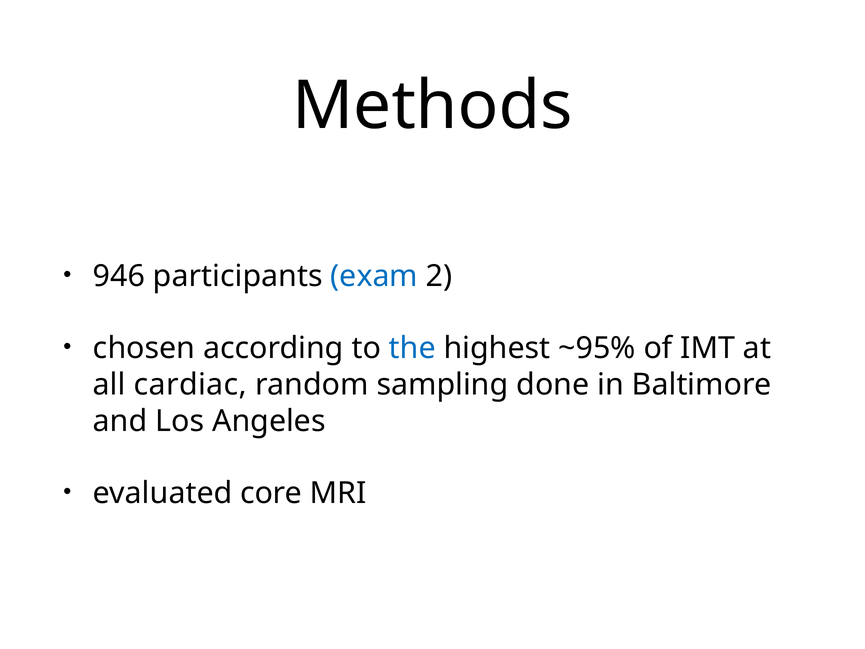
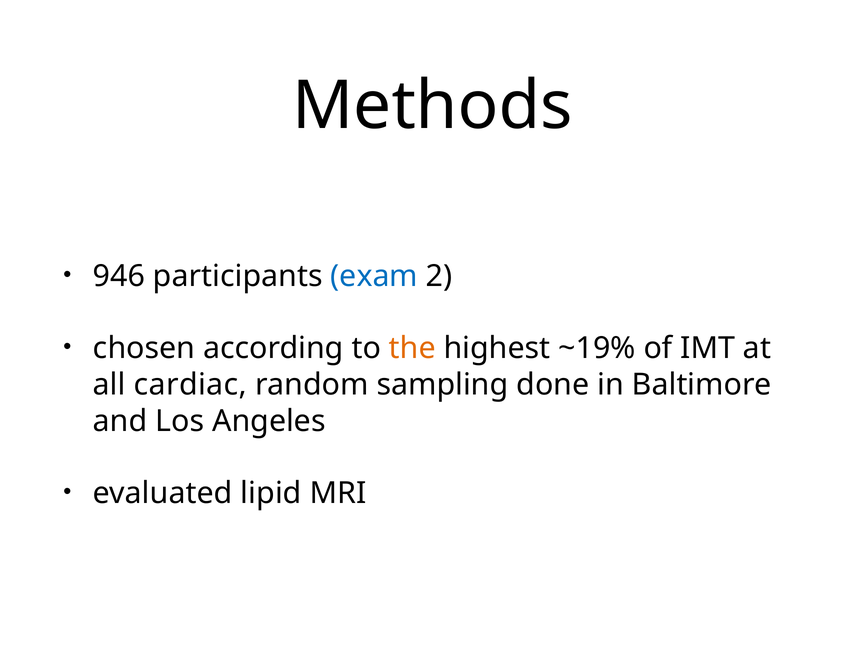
the colour: blue -> orange
~95%: ~95% -> ~19%
core: core -> lipid
